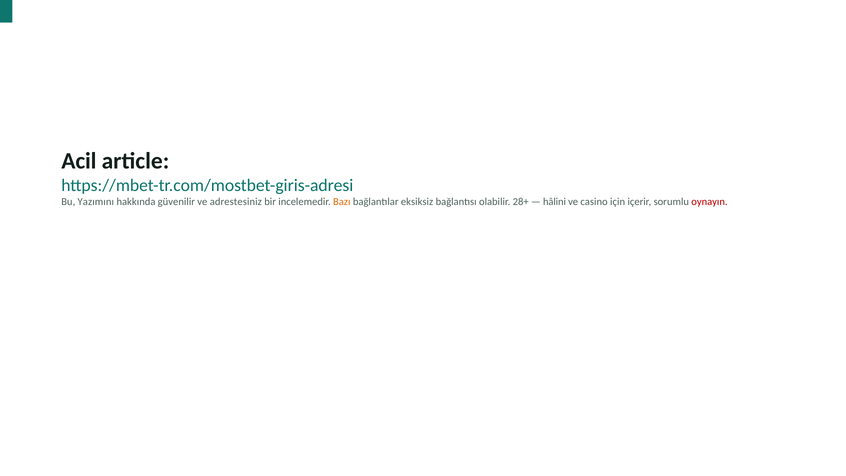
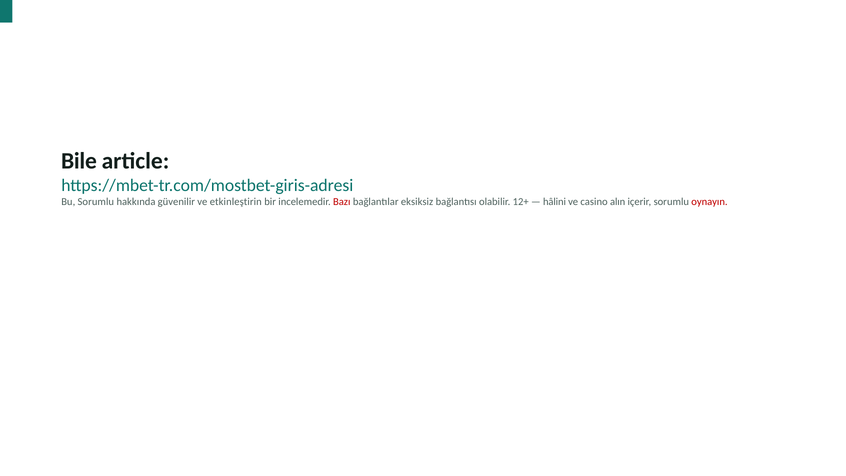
Acil: Acil -> Bile
Bu Yazımını: Yazımını -> Sorumlu
adrestesiniz: adrestesiniz -> etkinleştirin
Bazı colour: orange -> red
28+: 28+ -> 12+
için: için -> alın
